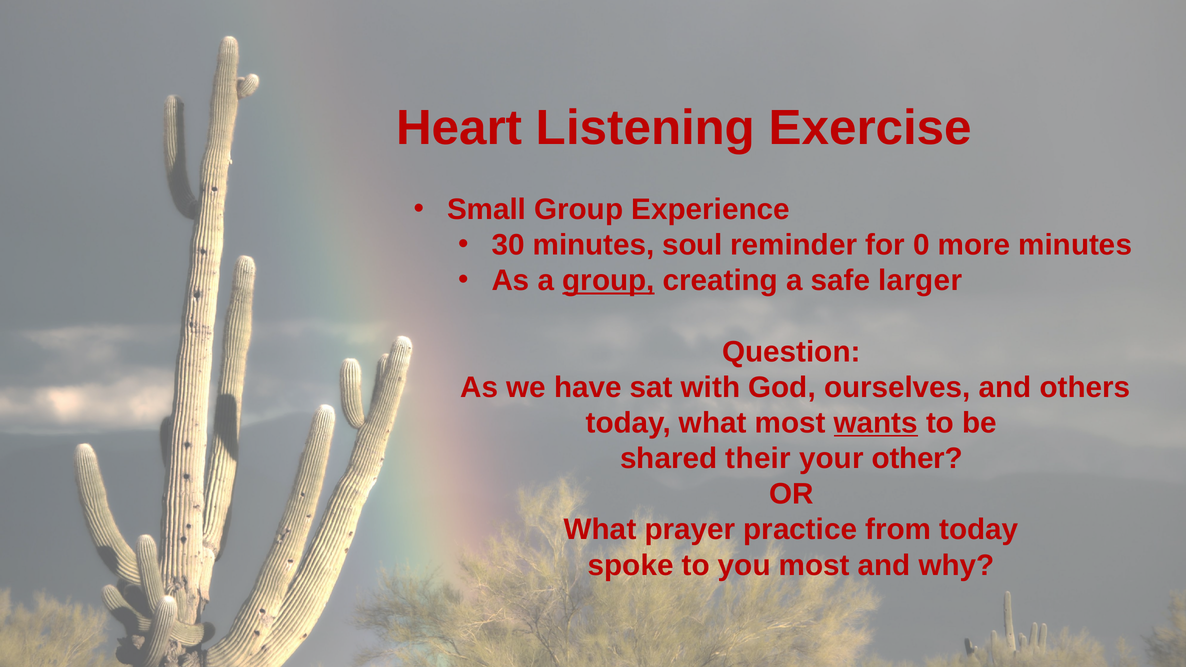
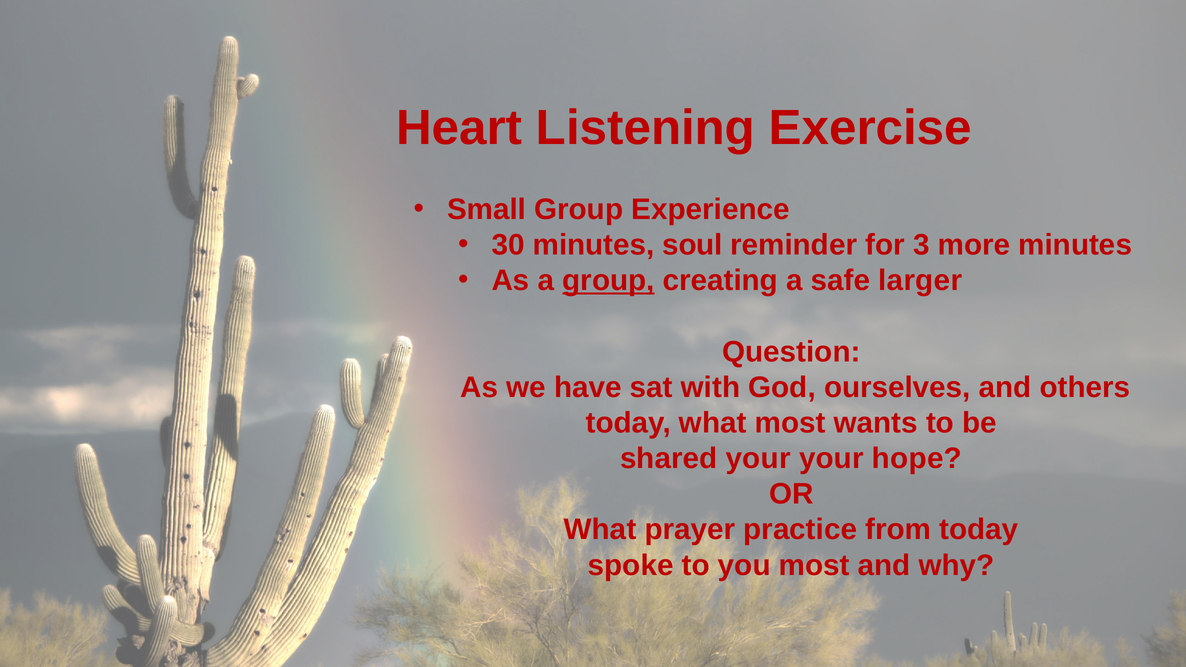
0: 0 -> 3
wants underline: present -> none
shared their: their -> your
other: other -> hope
